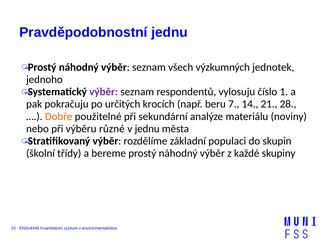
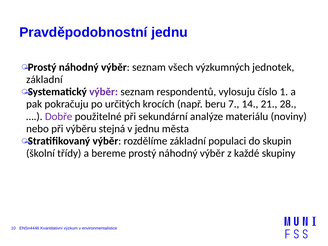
jednoho at (44, 80): jednoho -> základní
Dobře colour: orange -> purple
různé: různé -> stejná
